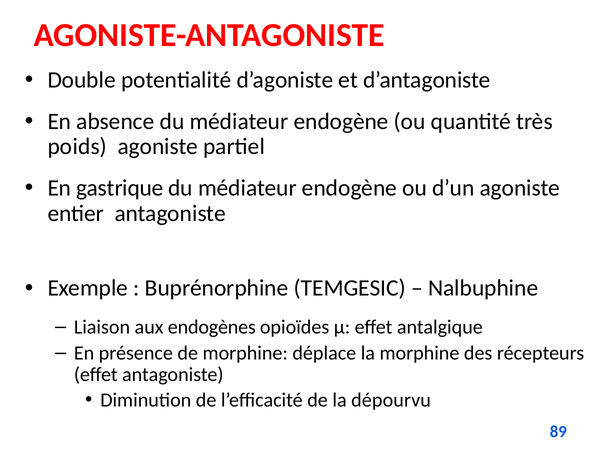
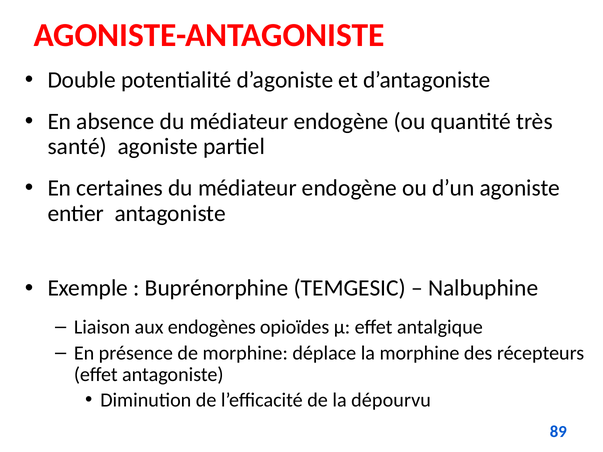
poids: poids -> santé
gastrique: gastrique -> certaines
